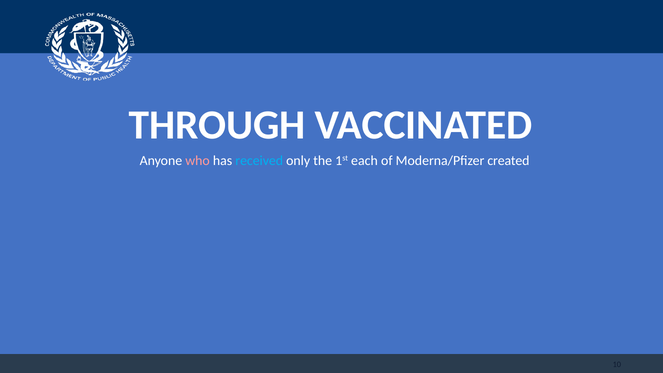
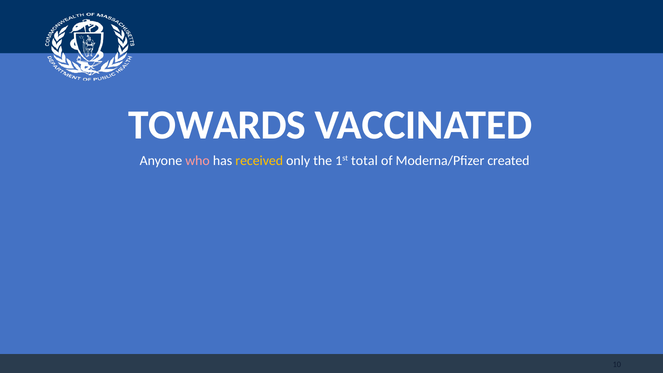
THROUGH: THROUGH -> TOWARDS
received colour: light blue -> yellow
each: each -> total
